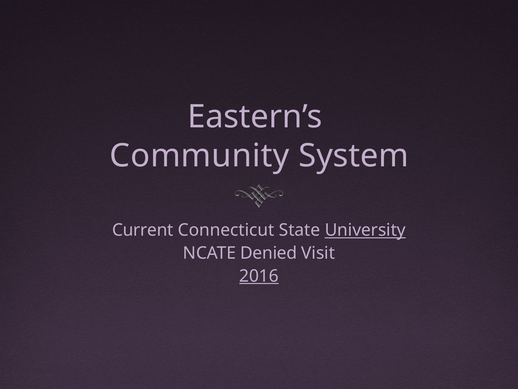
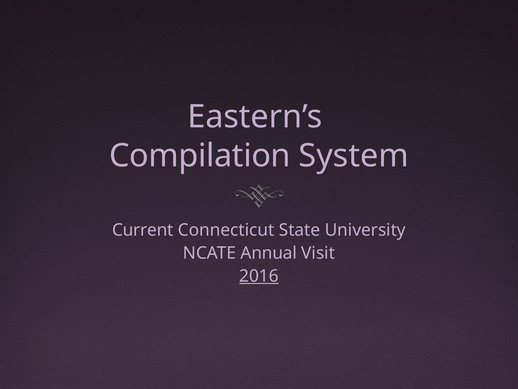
Community: Community -> Compilation
University underline: present -> none
Denied: Denied -> Annual
